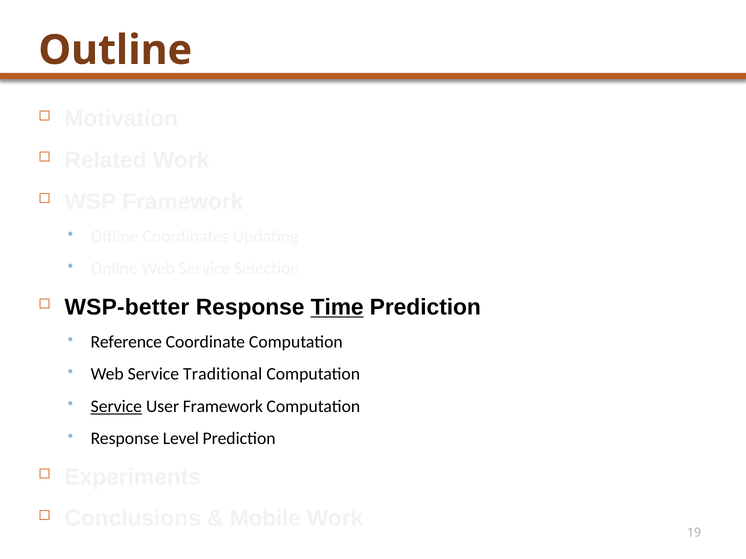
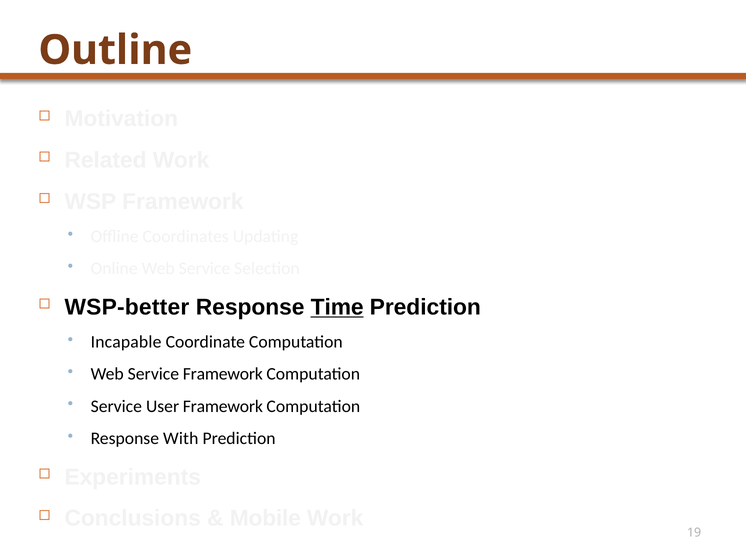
Reference: Reference -> Incapable
Service Traditional: Traditional -> Framework
Service at (116, 407) underline: present -> none
Level: Level -> With
